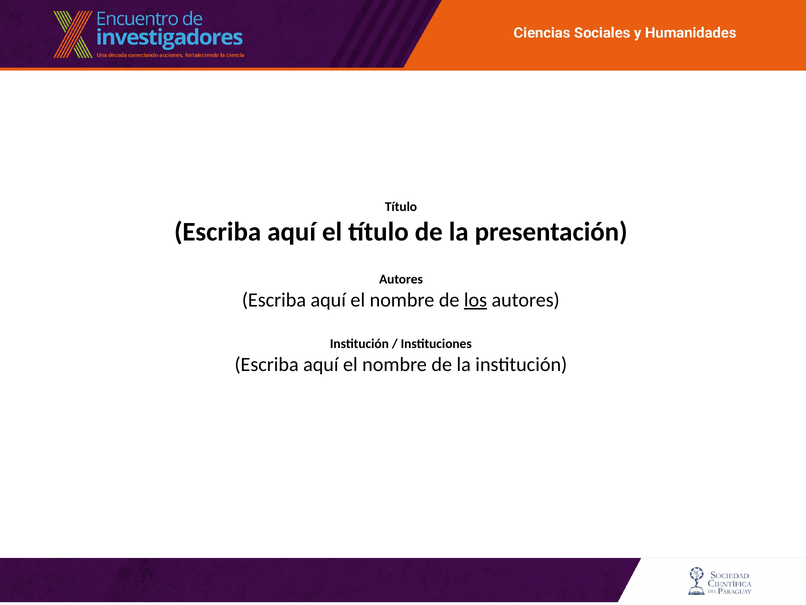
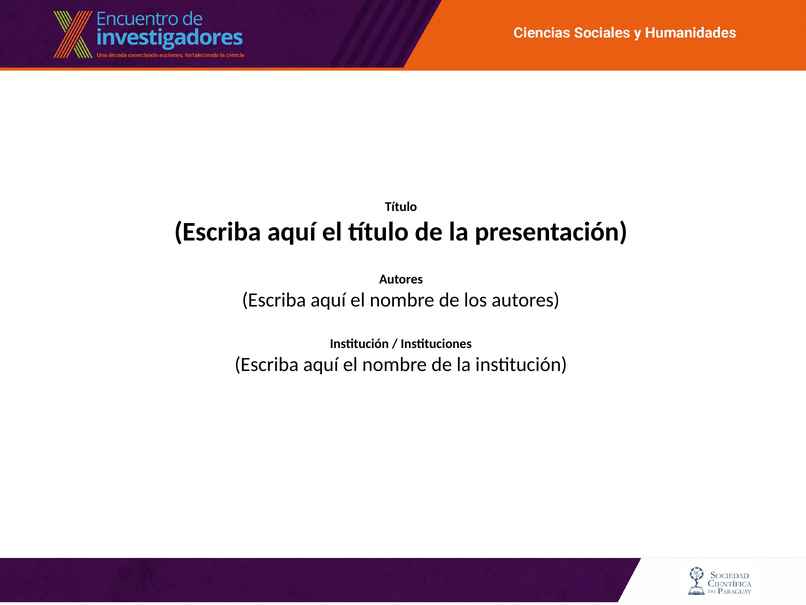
los underline: present -> none
